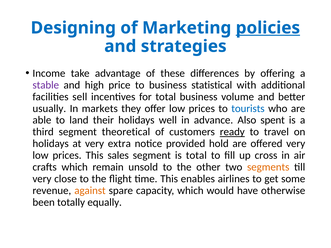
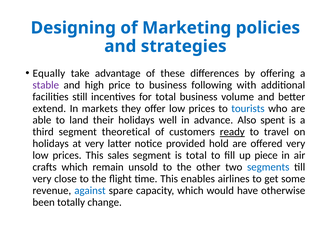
policies underline: present -> none
Income: Income -> Equally
statistical: statistical -> following
sell: sell -> still
usually: usually -> extend
extra: extra -> latter
cross: cross -> piece
segments colour: orange -> blue
against colour: orange -> blue
equally: equally -> change
